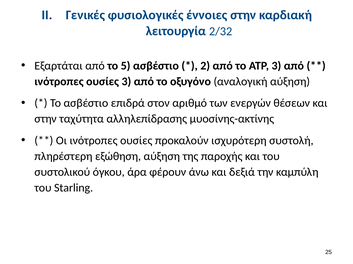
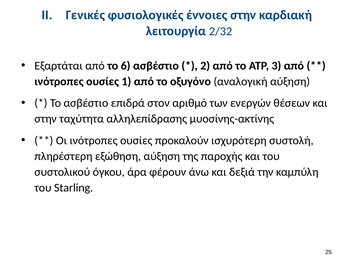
5: 5 -> 6
ουσίες 3: 3 -> 1
